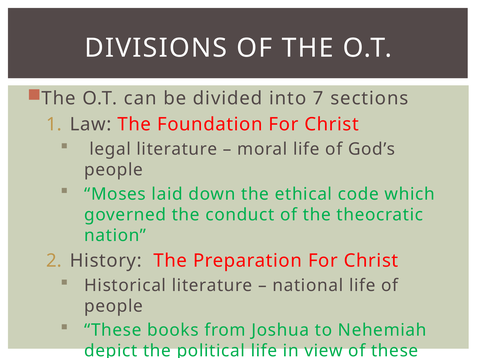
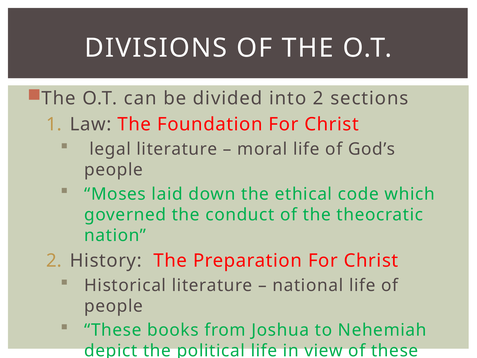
into 7: 7 -> 2
